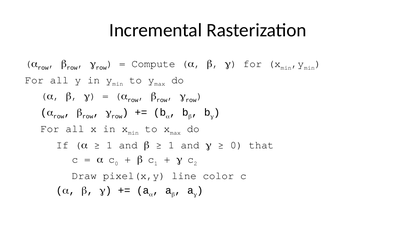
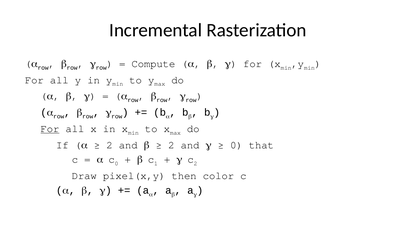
For at (50, 129) underline: none -> present
1 at (109, 145): 1 -> 2
1 at (171, 145): 1 -> 2
line: line -> then
